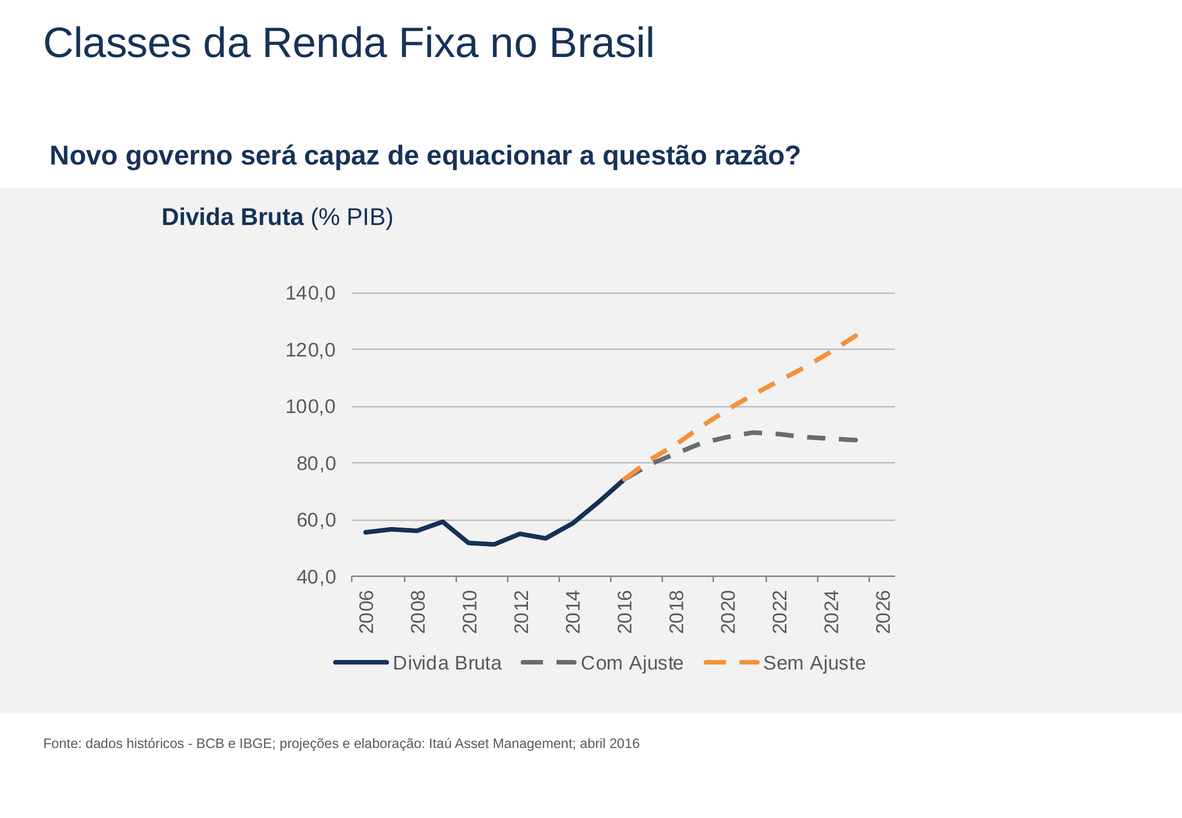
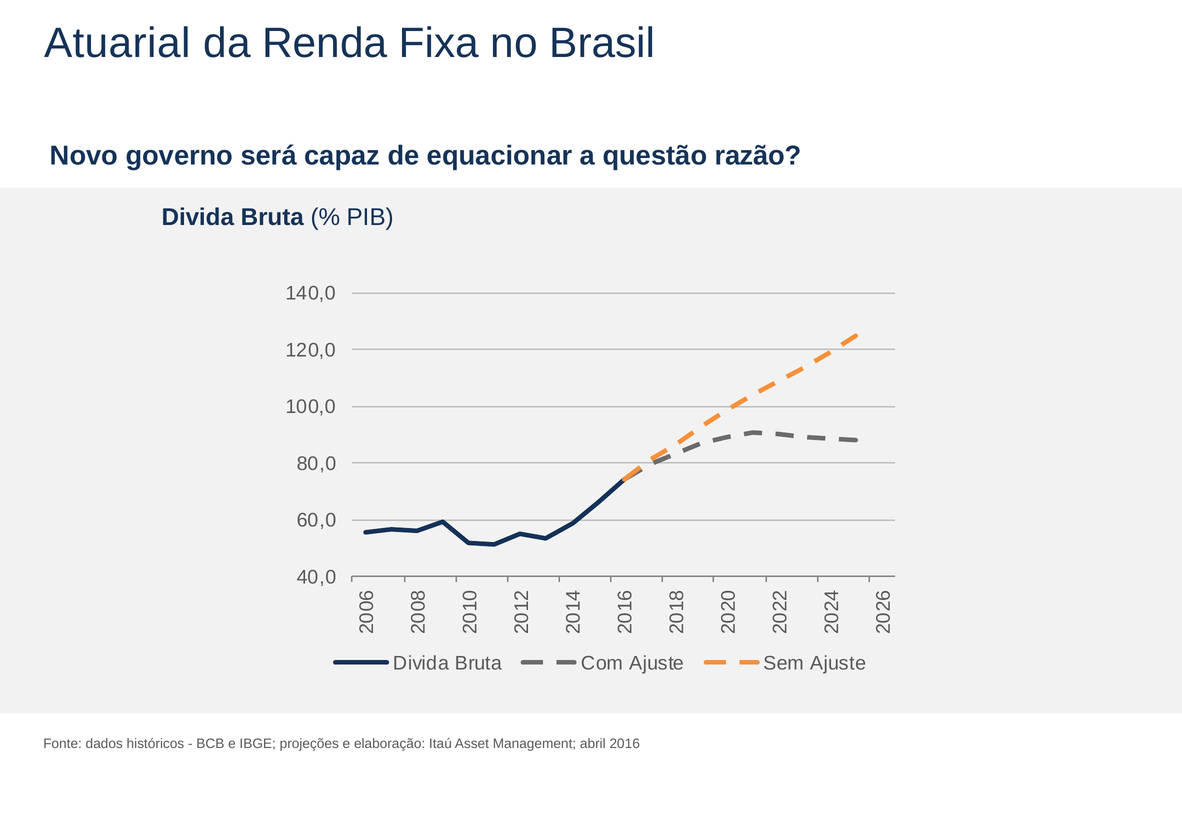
Classes: Classes -> Atuarial
